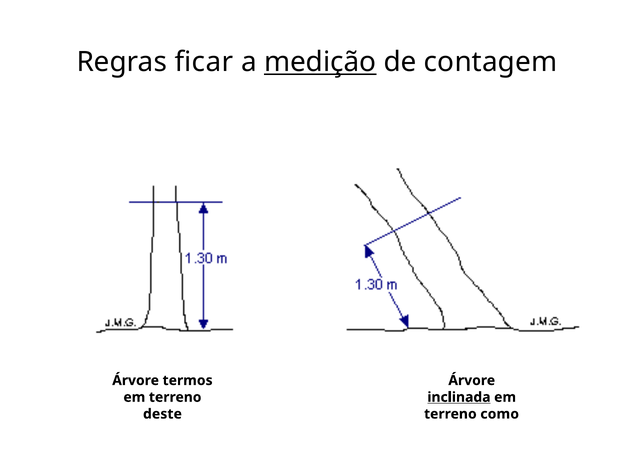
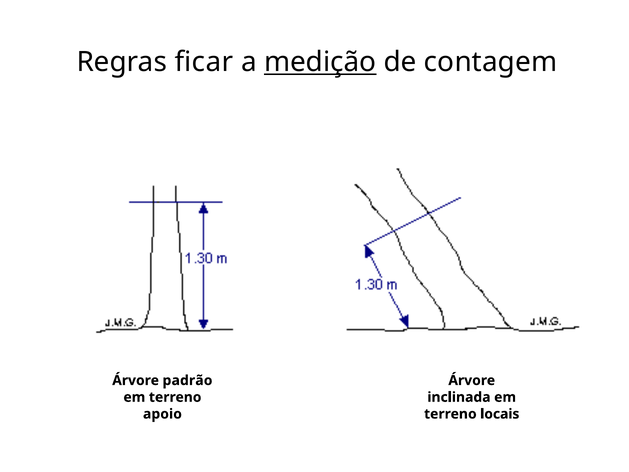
termos: termos -> padrão
inclinada underline: present -> none
deste: deste -> apoio
como: como -> locais
